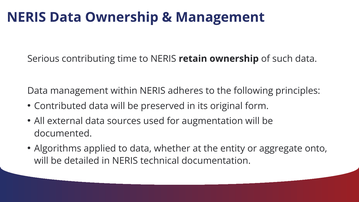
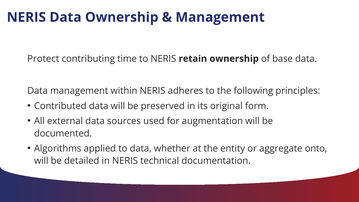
Serious: Serious -> Protect
such: such -> base
